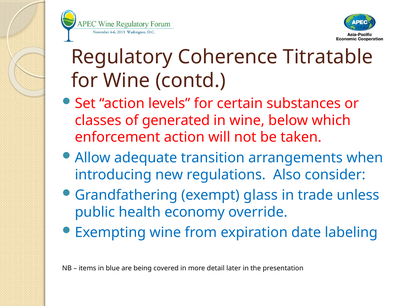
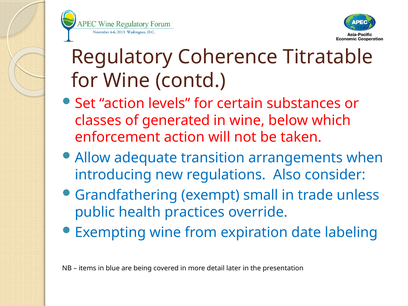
glass: glass -> small
economy: economy -> practices
